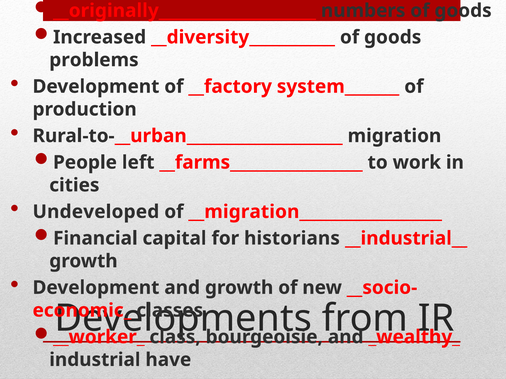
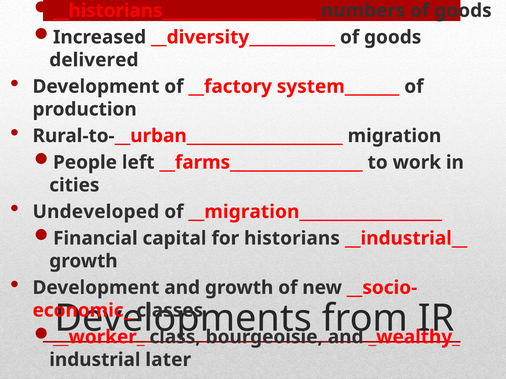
__originally____________________: __originally____________________ -> __historians____________________
problems: problems -> delivered
have: have -> later
